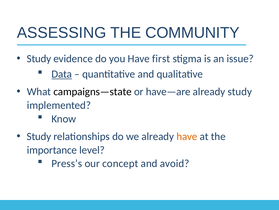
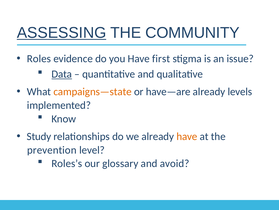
ASSESSING underline: none -> present
Study at (39, 59): Study -> Roles
campaigns—state colour: black -> orange
already study: study -> levels
importance: importance -> prevention
Press’s: Press’s -> Roles’s
concept: concept -> glossary
